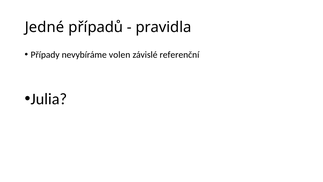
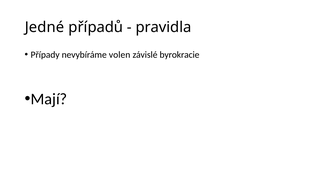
referenční: referenční -> byrokracie
Julia: Julia -> Mají
